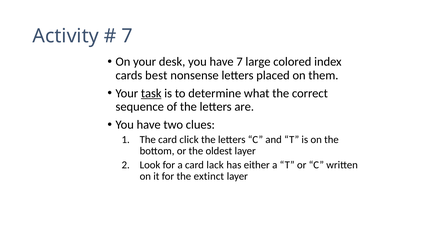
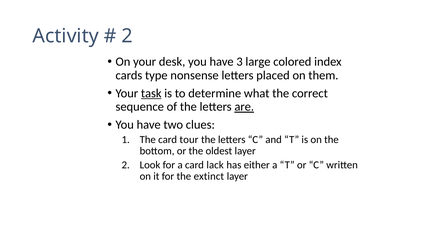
7 at (127, 36): 7 -> 2
have 7: 7 -> 3
best: best -> type
are underline: none -> present
click: click -> tour
